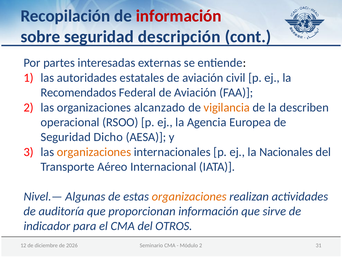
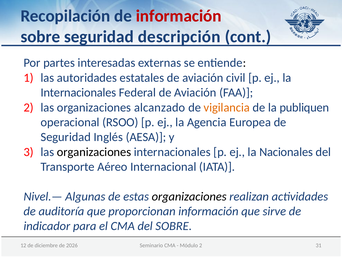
Recomendados at (78, 92): Recomendados -> Internacionales
describen: describen -> publiquen
Dicho: Dicho -> Inglés
organizaciones at (94, 152) colour: orange -> black
organizaciones at (189, 196) colour: orange -> black
del OTROS: OTROS -> SOBRE
